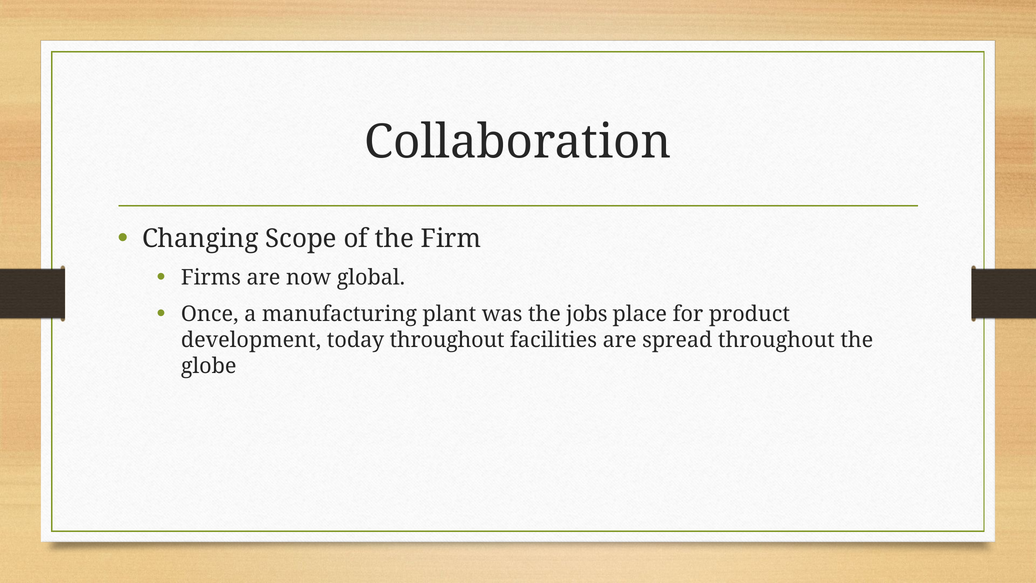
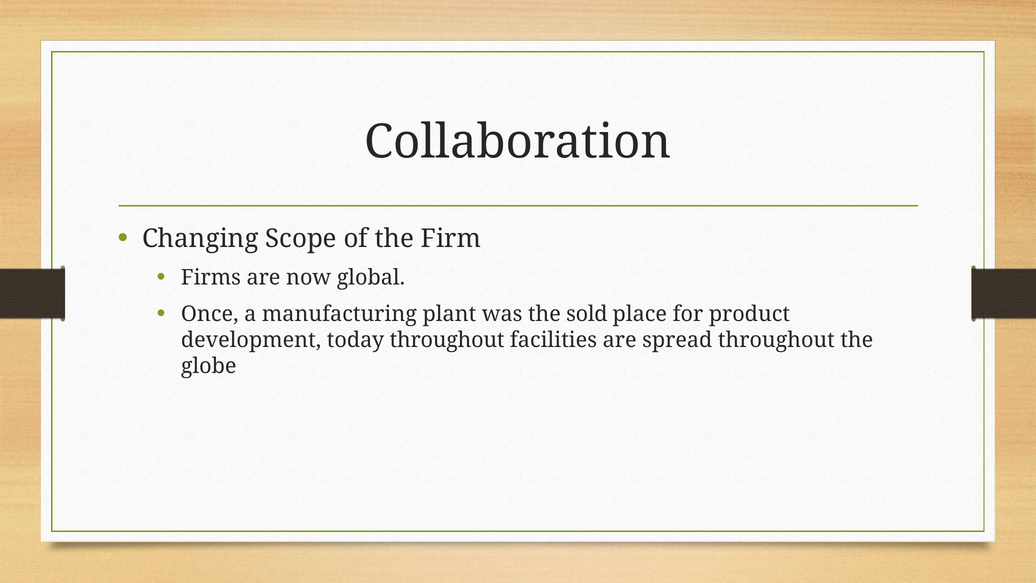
jobs: jobs -> sold
